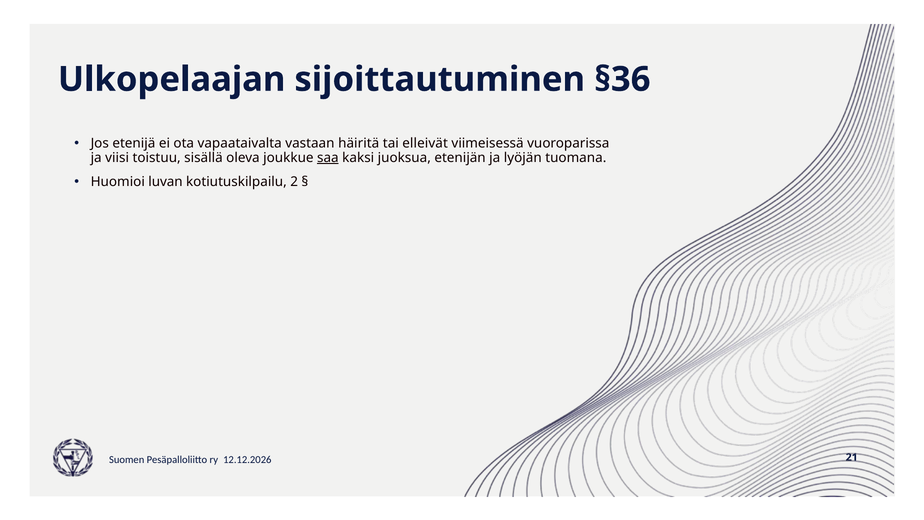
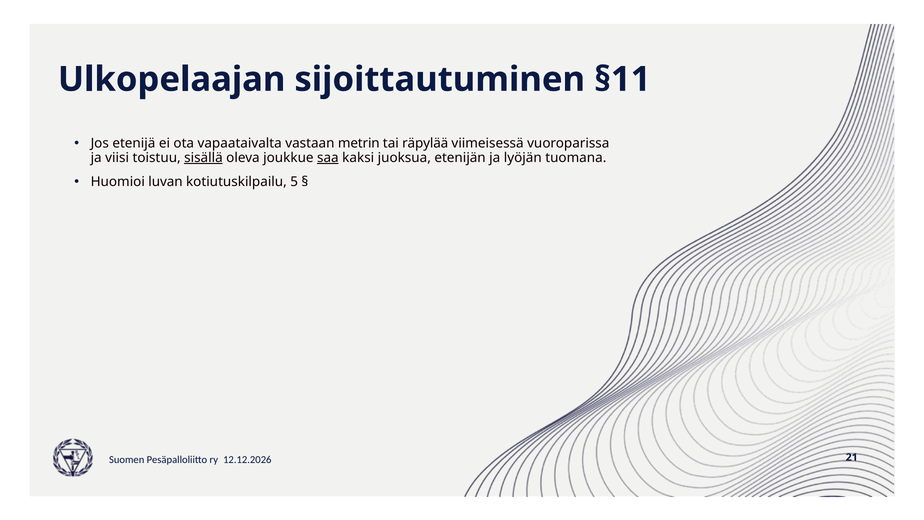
§36: §36 -> §11
häiritä: häiritä -> metrin
elleivät: elleivät -> räpylää
sisällä underline: none -> present
2: 2 -> 5
